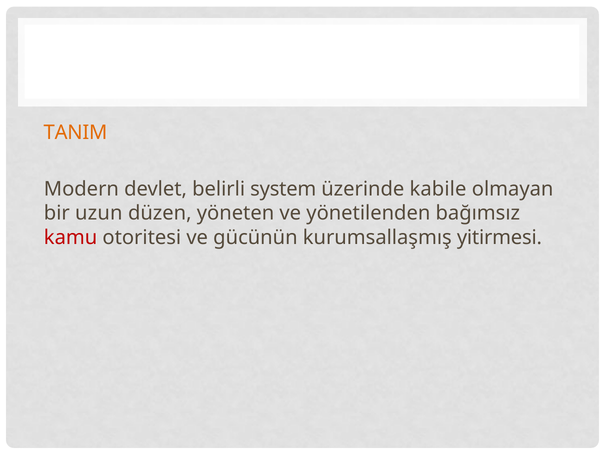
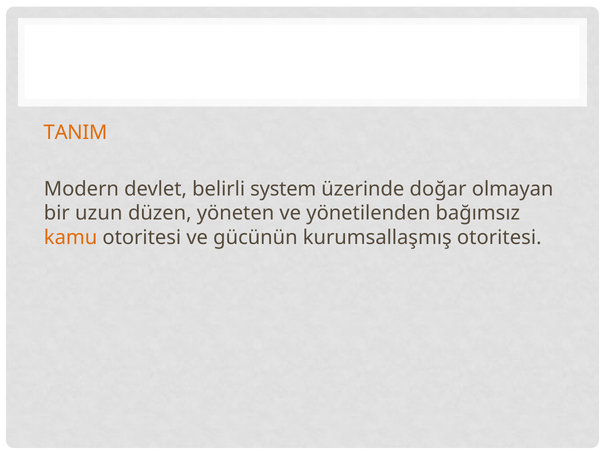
kabile: kabile -> doğar
kamu colour: red -> orange
kurumsallaşmış yitirmesi: yitirmesi -> otoritesi
